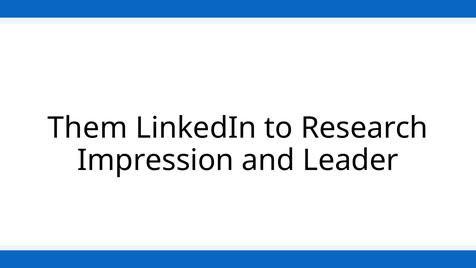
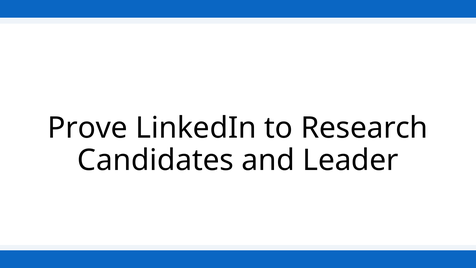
Them: Them -> Prove
Impression: Impression -> Candidates
